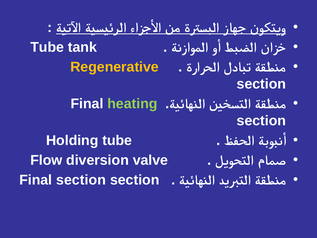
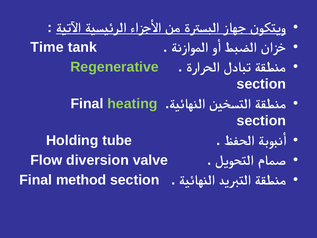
Tube at (47, 47): Tube -> Time
Regenerative colour: yellow -> light green
Final section: section -> method
